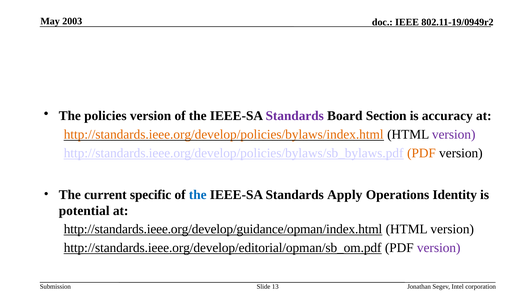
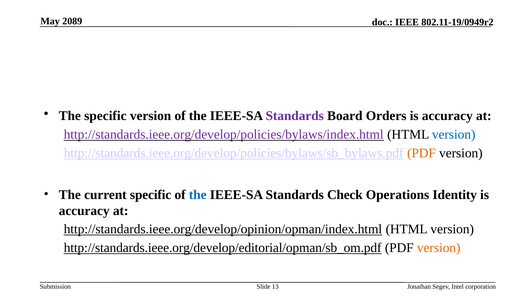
2003: 2003 -> 2089
The policies: policies -> specific
Section: Section -> Orders
http://standards.ieee.org/develop/policies/bylaws/index.html colour: orange -> purple
version at (454, 134) colour: purple -> blue
Apply: Apply -> Check
potential at (84, 210): potential -> accuracy
http://standards.ieee.org/develop/guidance/opman/index.html: http://standards.ieee.org/develop/guidance/opman/index.html -> http://standards.ieee.org/develop/opinion/opman/index.html
version at (439, 248) colour: purple -> orange
